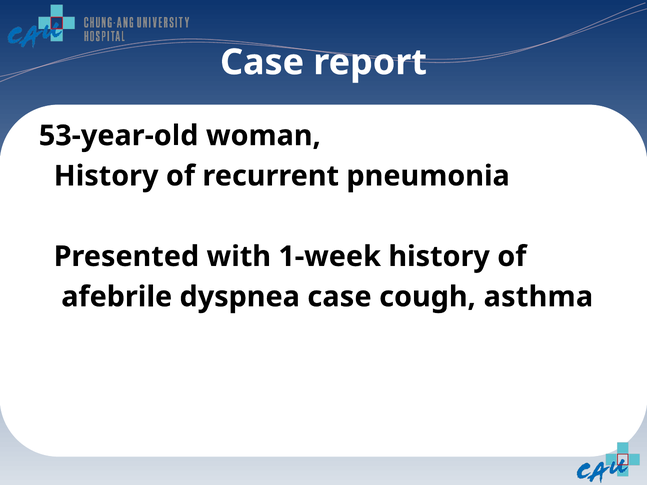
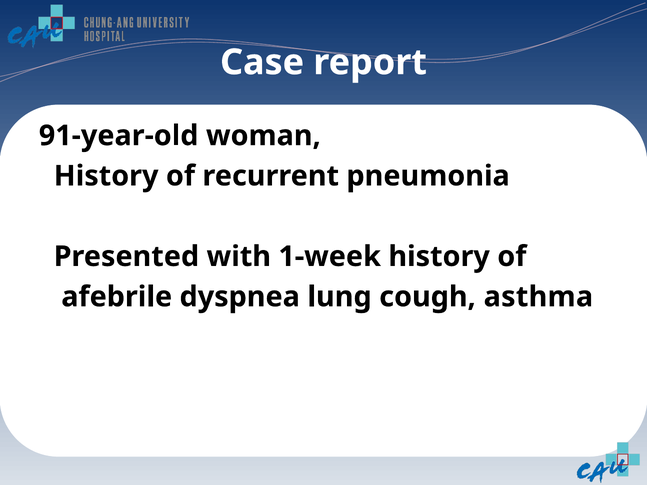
53-year-old: 53-year-old -> 91-year-old
dyspnea case: case -> lung
